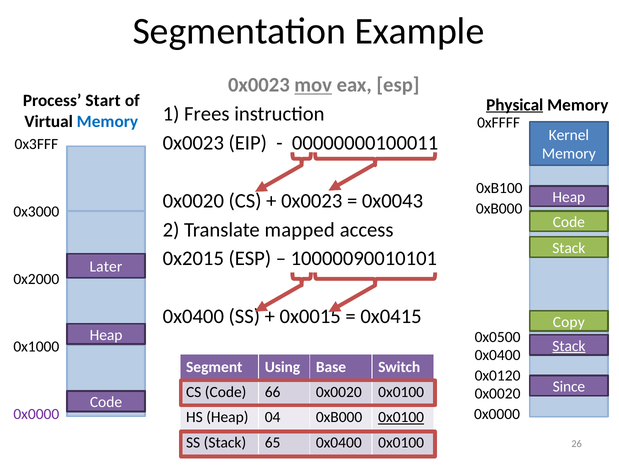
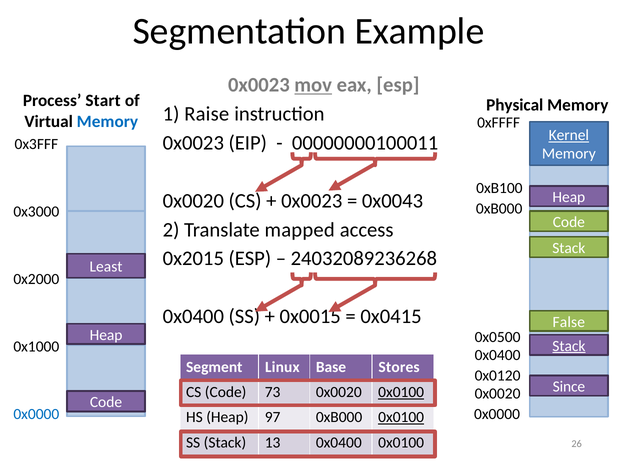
Physical underline: present -> none
Frees: Frees -> Raise
Kernel underline: none -> present
10000090010101: 10000090010101 -> 24032089236268
Later: Later -> Least
Copy: Copy -> False
Using: Using -> Linux
Switch: Switch -> Stores
66: 66 -> 73
0x0100 at (401, 392) underline: none -> present
0x0000 at (36, 413) colour: purple -> blue
04: 04 -> 97
65: 65 -> 13
